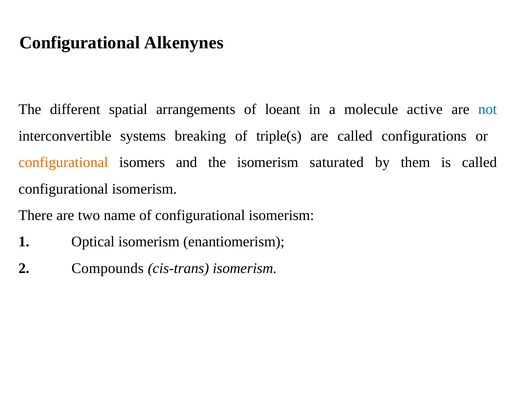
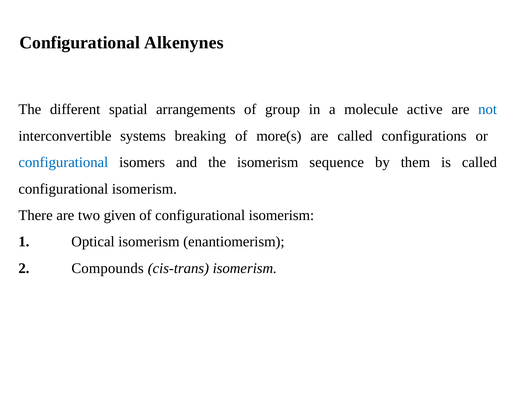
loeant: loeant -> group
triple(s: triple(s -> more(s
configurational at (63, 162) colour: orange -> blue
saturated: saturated -> sequence
name: name -> given
